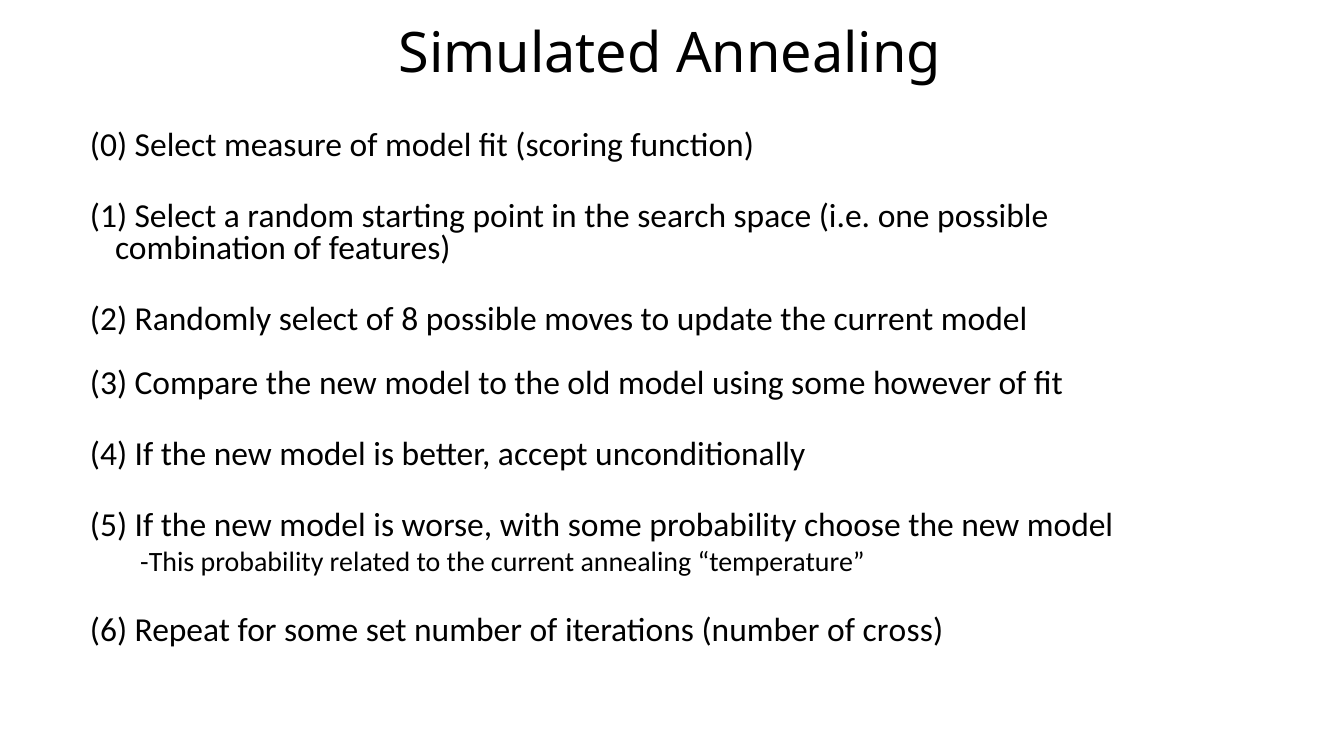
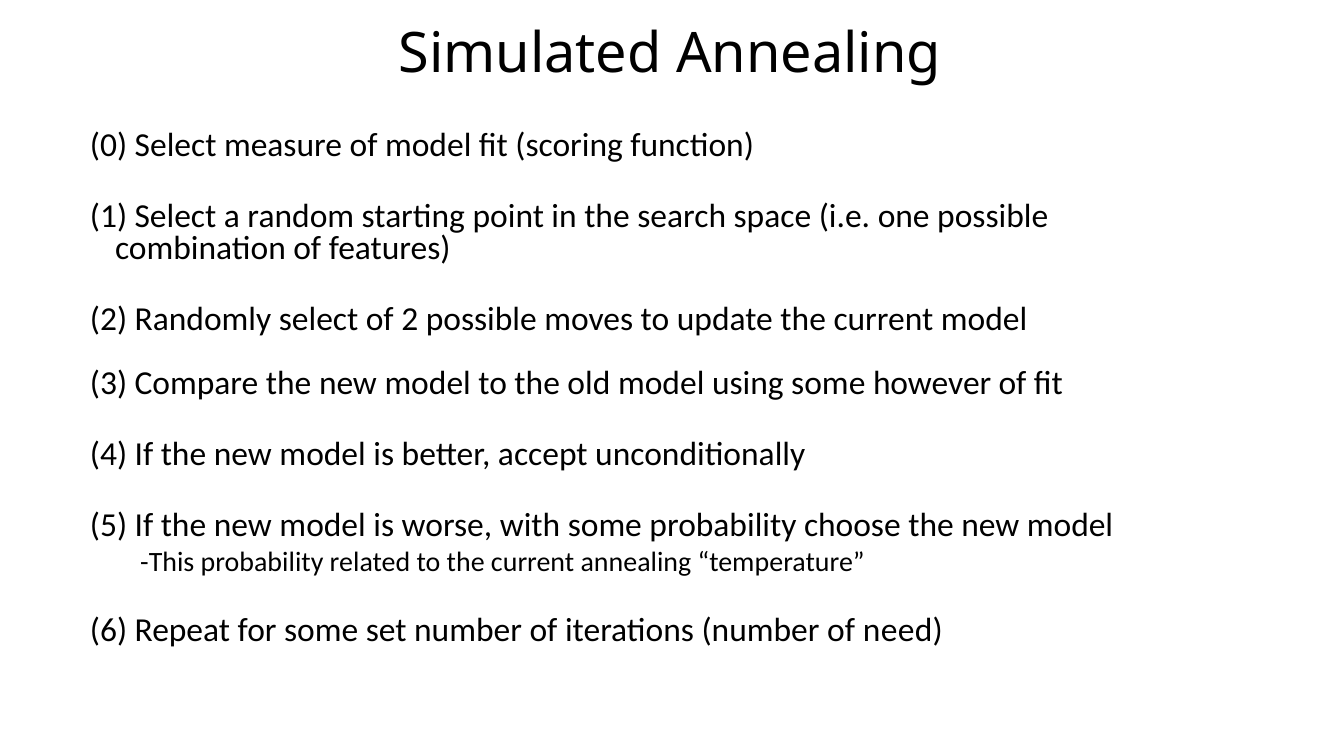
of 8: 8 -> 2
cross: cross -> need
